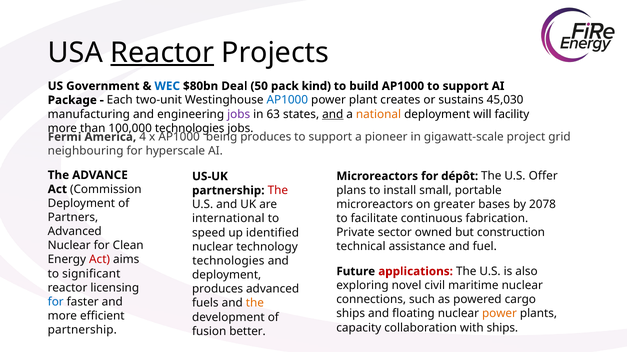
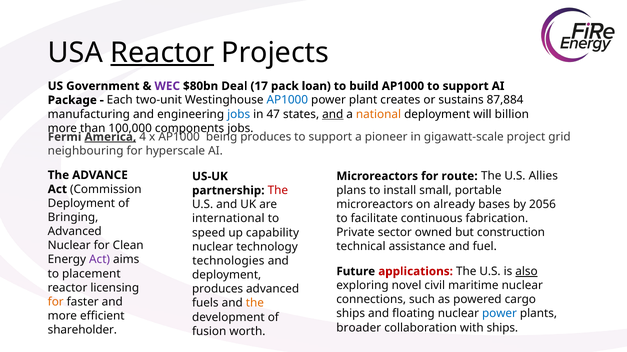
WEC colour: blue -> purple
50: 50 -> 17
kind: kind -> loan
45,030: 45,030 -> 87,884
jobs at (239, 114) colour: purple -> blue
63: 63 -> 47
facility: facility -> billion
100,000 technologies: technologies -> components
America underline: none -> present
dépôt: dépôt -> route
Offer: Offer -> Allies
greater: greater -> already
2078: 2078 -> 2056
Partners: Partners -> Bringing
identified: identified -> capability
Act at (100, 260) colour: red -> purple
also underline: none -> present
significant: significant -> placement
for at (56, 302) colour: blue -> orange
power at (499, 314) colour: orange -> blue
capacity: capacity -> broader
partnership at (82, 331): partnership -> shareholder
better: better -> worth
